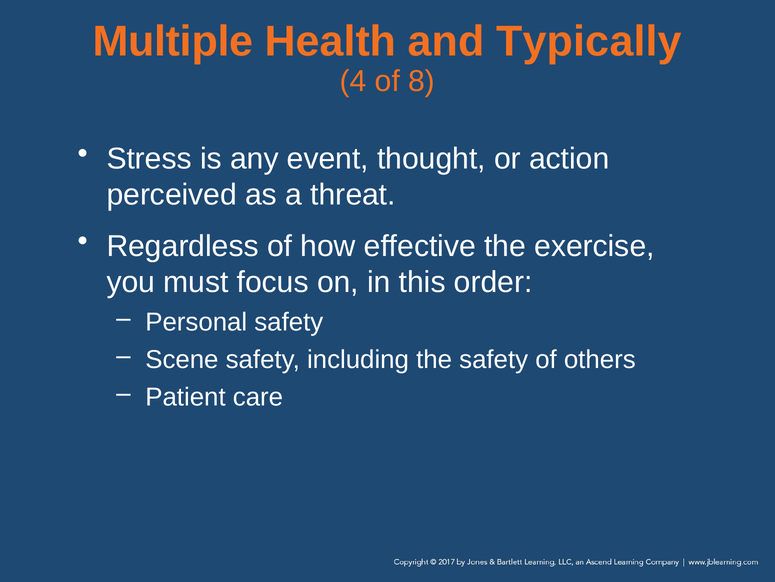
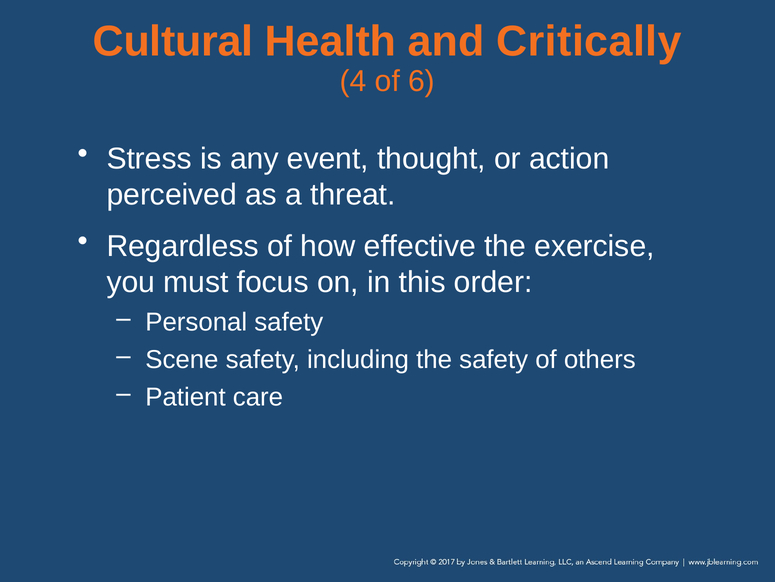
Multiple: Multiple -> Cultural
Typically: Typically -> Critically
8: 8 -> 6
